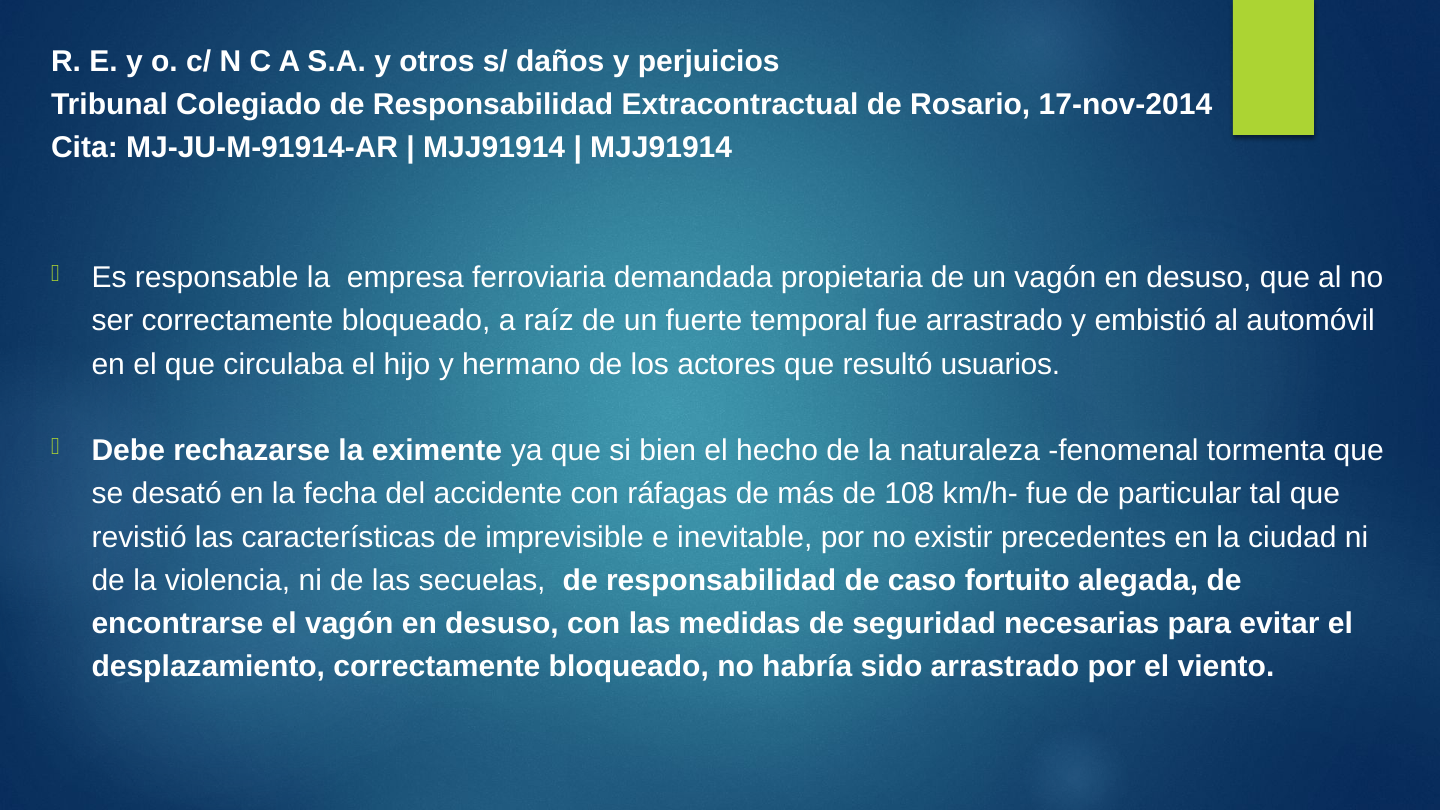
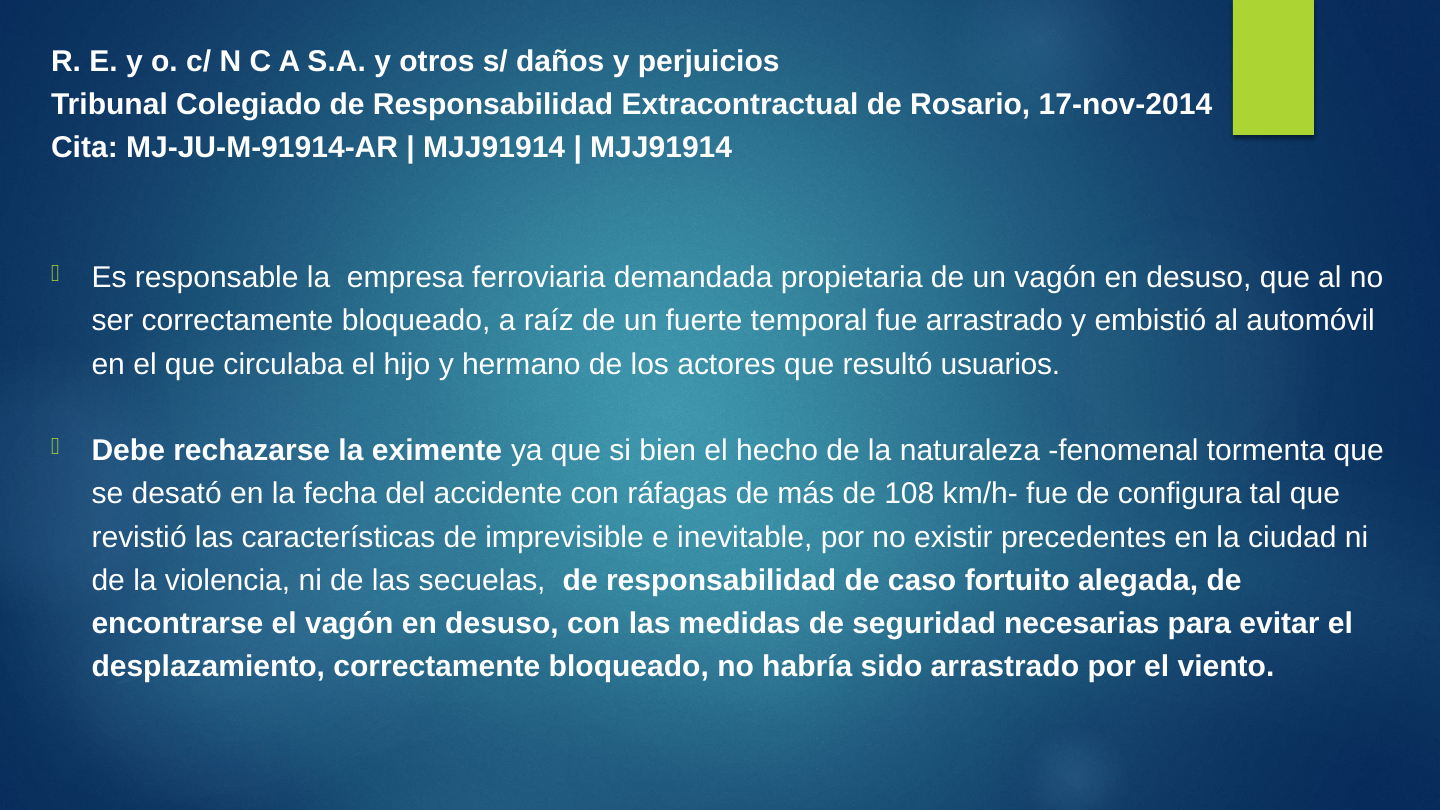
particular: particular -> configura
